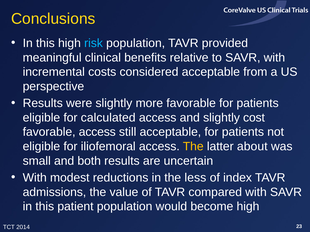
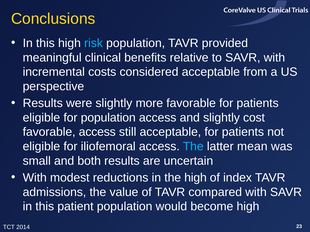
for calculated: calculated -> population
The at (193, 147) colour: yellow -> light blue
about: about -> mean
the less: less -> high
